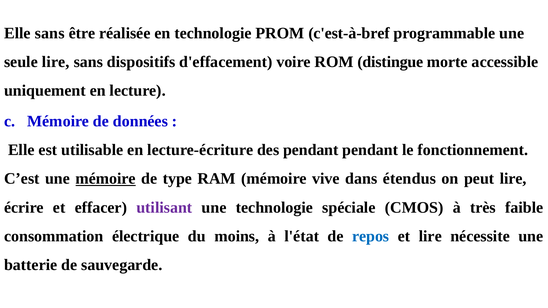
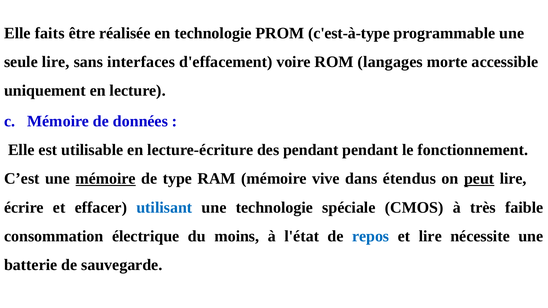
Elle sans: sans -> faits
c'est-à-bref: c'est-à-bref -> c'est-à-type
dispositifs: dispositifs -> interfaces
distingue: distingue -> langages
peut underline: none -> present
utilisant colour: purple -> blue
